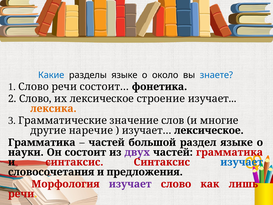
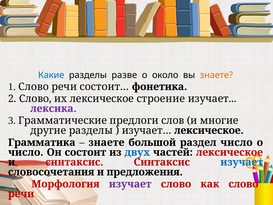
разделы языке: языке -> разве
знаете at (216, 75) colour: blue -> orange
лексика colour: orange -> purple
значение: значение -> предлоги
другие наречие: наречие -> разделы
частей at (107, 142): частей -> знаете
раздел языке: языке -> число
науки at (26, 152): науки -> число
двух colour: purple -> blue
частей грамматика: грамматика -> лексическое
как лишь: лишь -> слово
